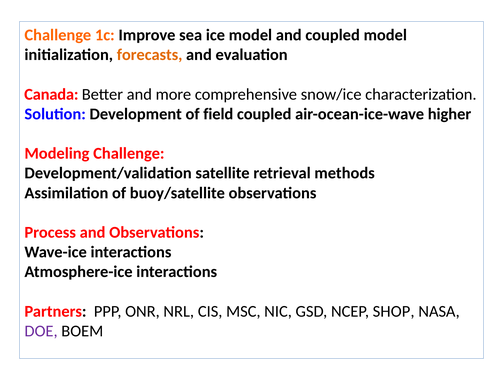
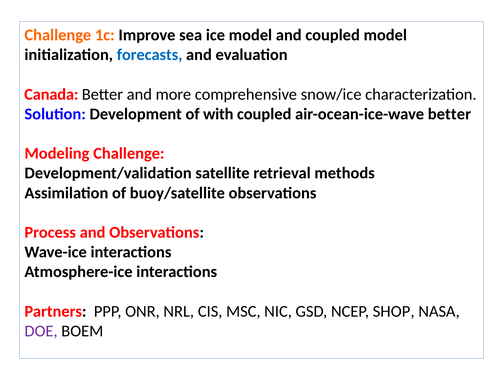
forecasts colour: orange -> blue
field: field -> with
air-ocean-ice-wave higher: higher -> better
